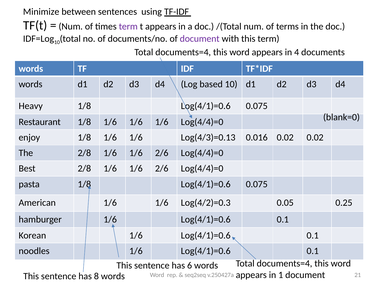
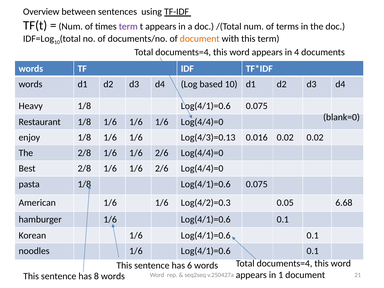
Minimize: Minimize -> Overview
document at (200, 39) colour: purple -> orange
0.25: 0.25 -> 6.68
